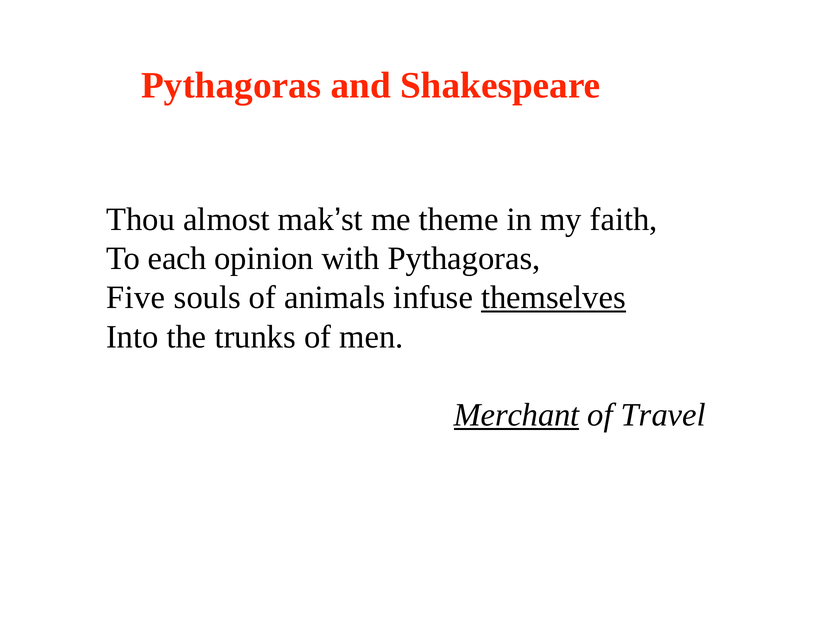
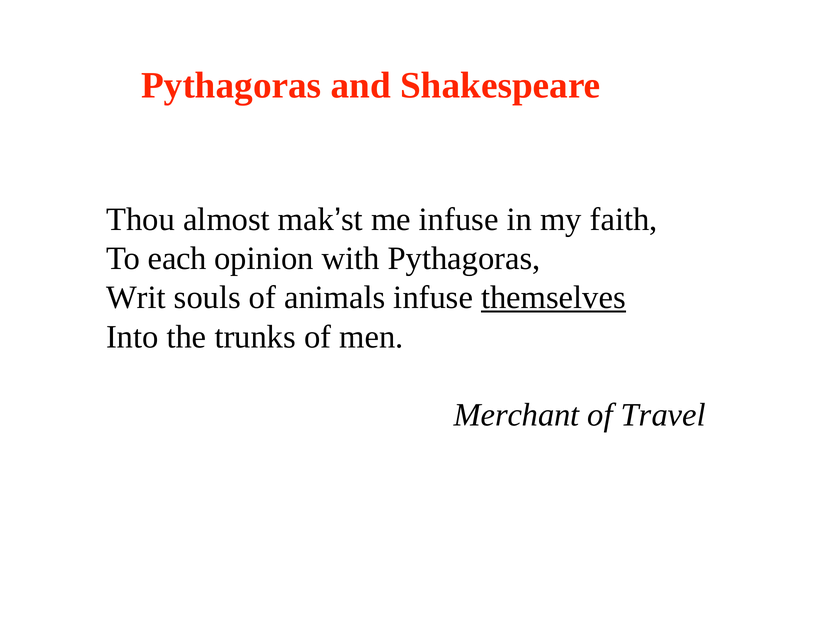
me theme: theme -> infuse
Five: Five -> Writ
Merchant underline: present -> none
